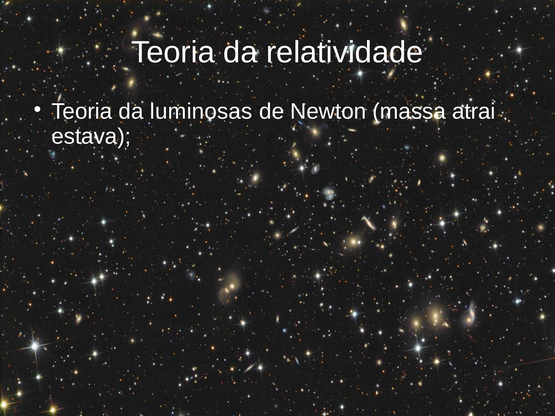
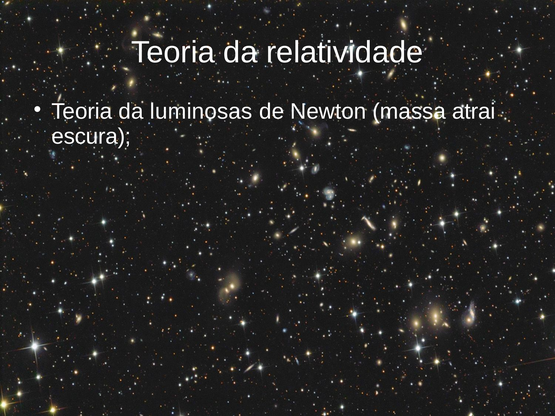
estava: estava -> escura
